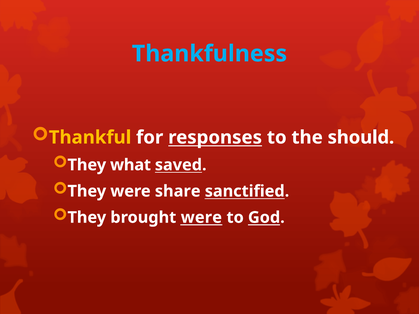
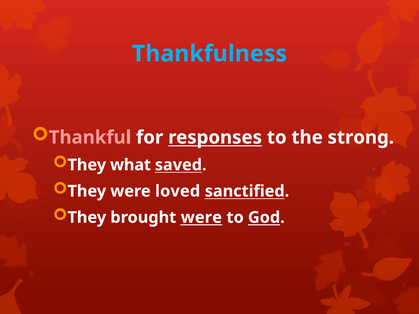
Thankful colour: yellow -> pink
should: should -> strong
share: share -> loved
